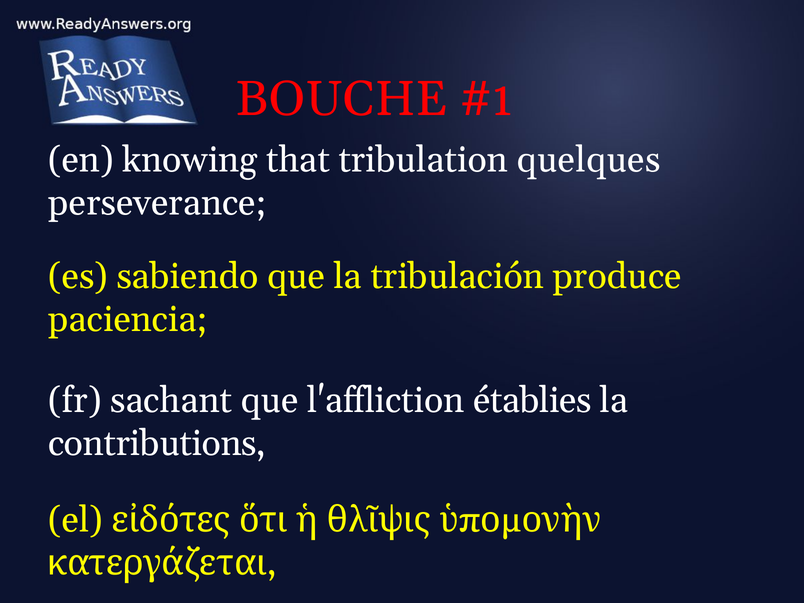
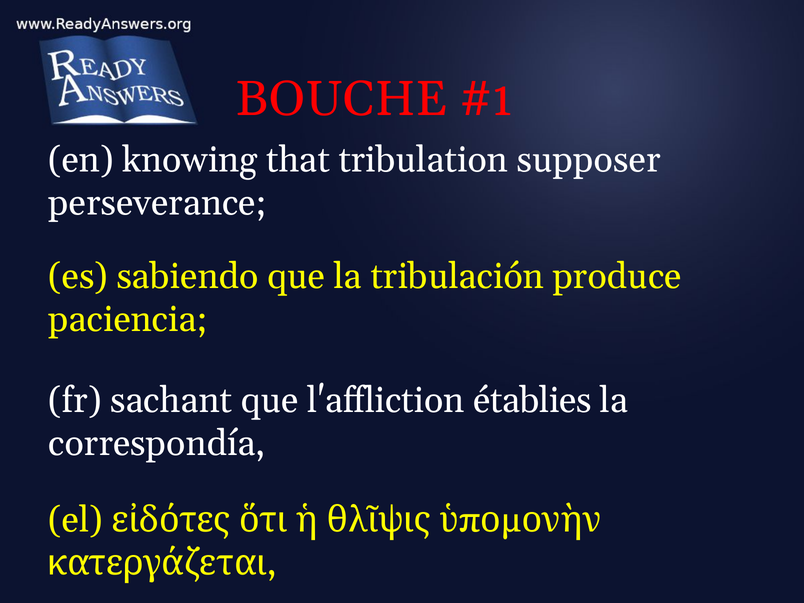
quelques: quelques -> supposer
contributions: contributions -> correspondía
